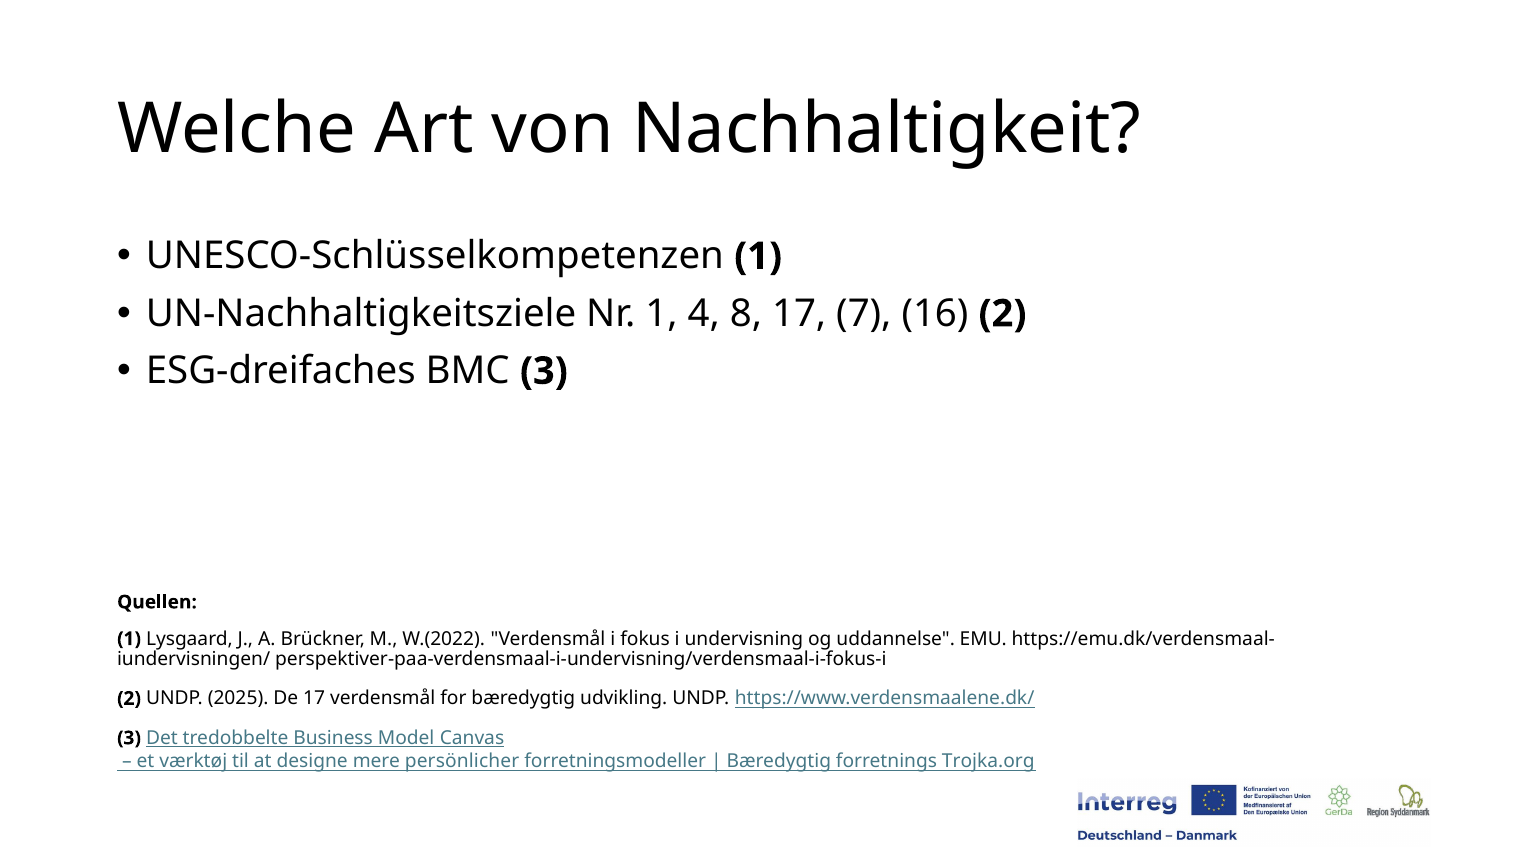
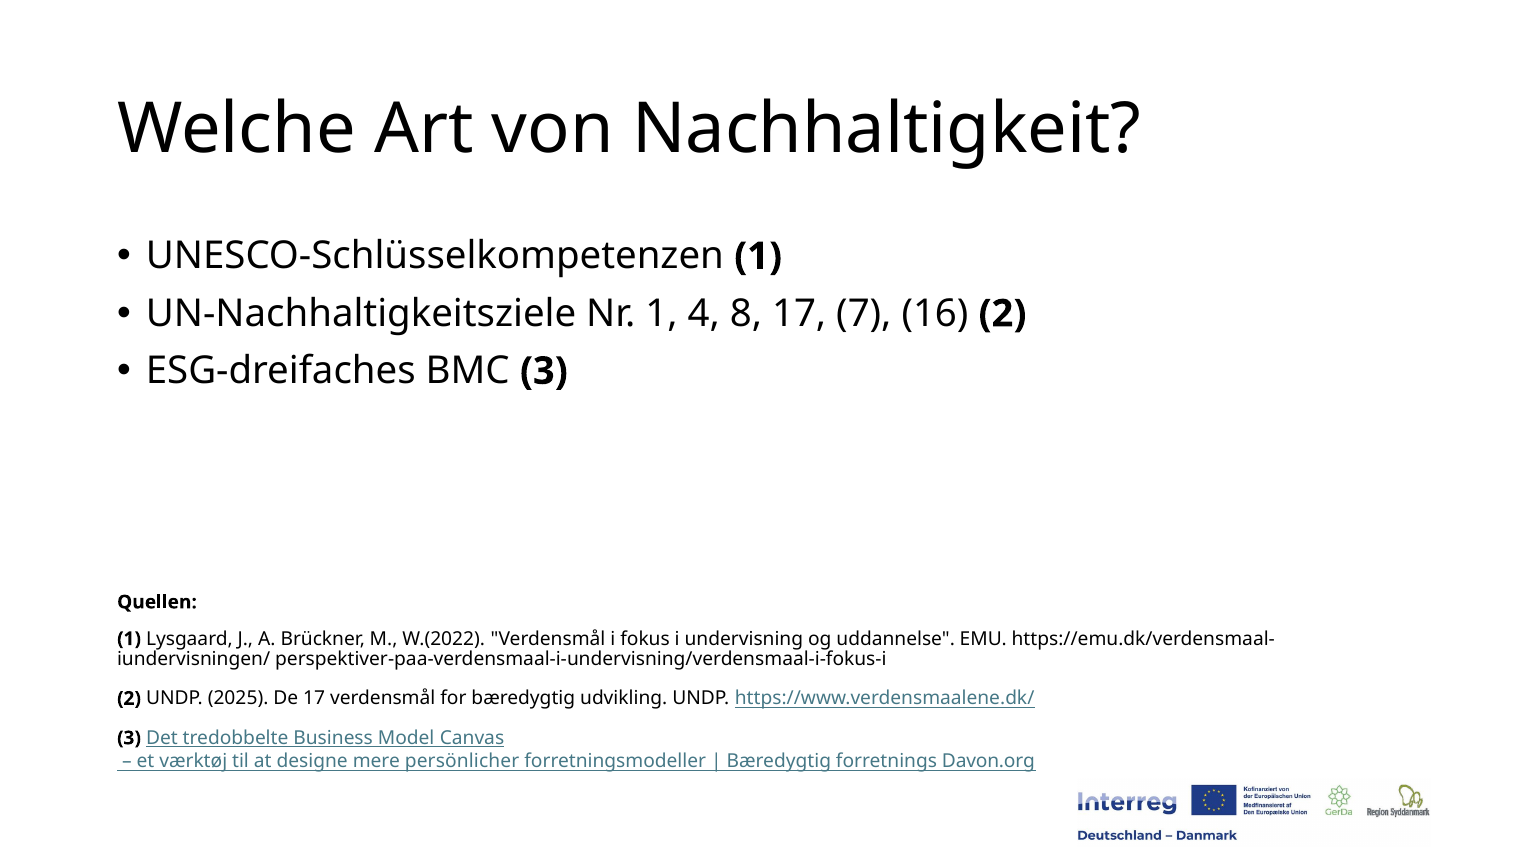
Trojka.org: Trojka.org -> Davon.org
